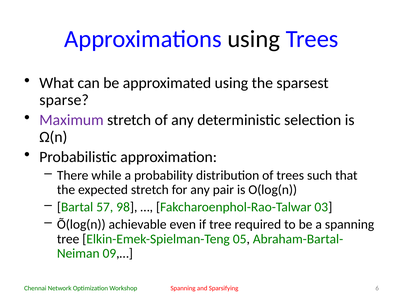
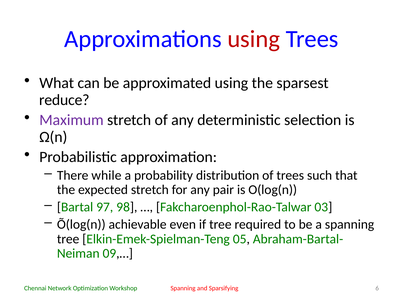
using at (254, 39) colour: black -> red
sparse: sparse -> reduce
57: 57 -> 97
